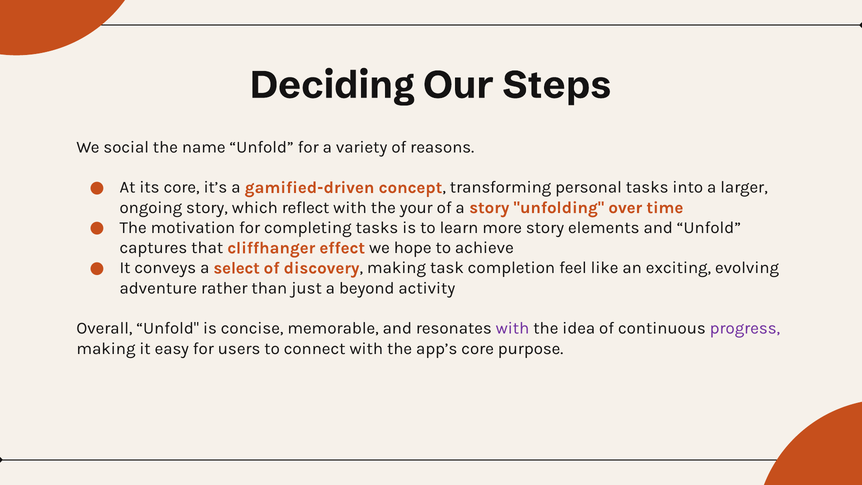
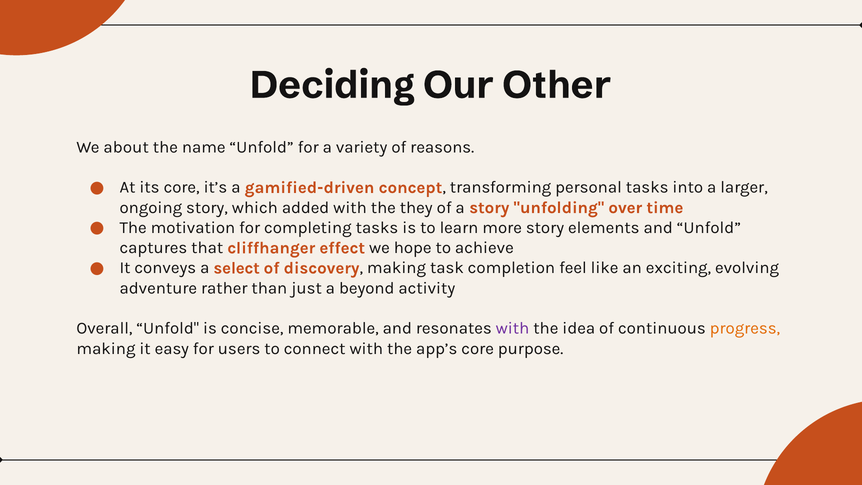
Steps: Steps -> Other
social: social -> about
reflect: reflect -> added
your: your -> they
progress colour: purple -> orange
